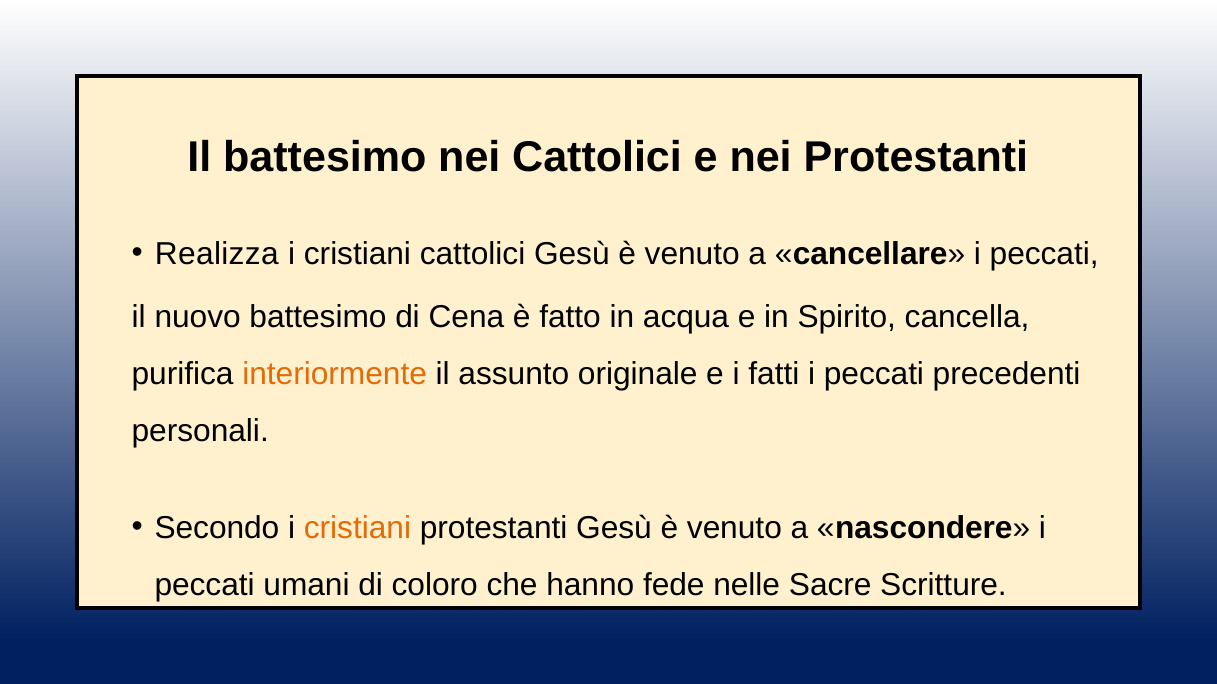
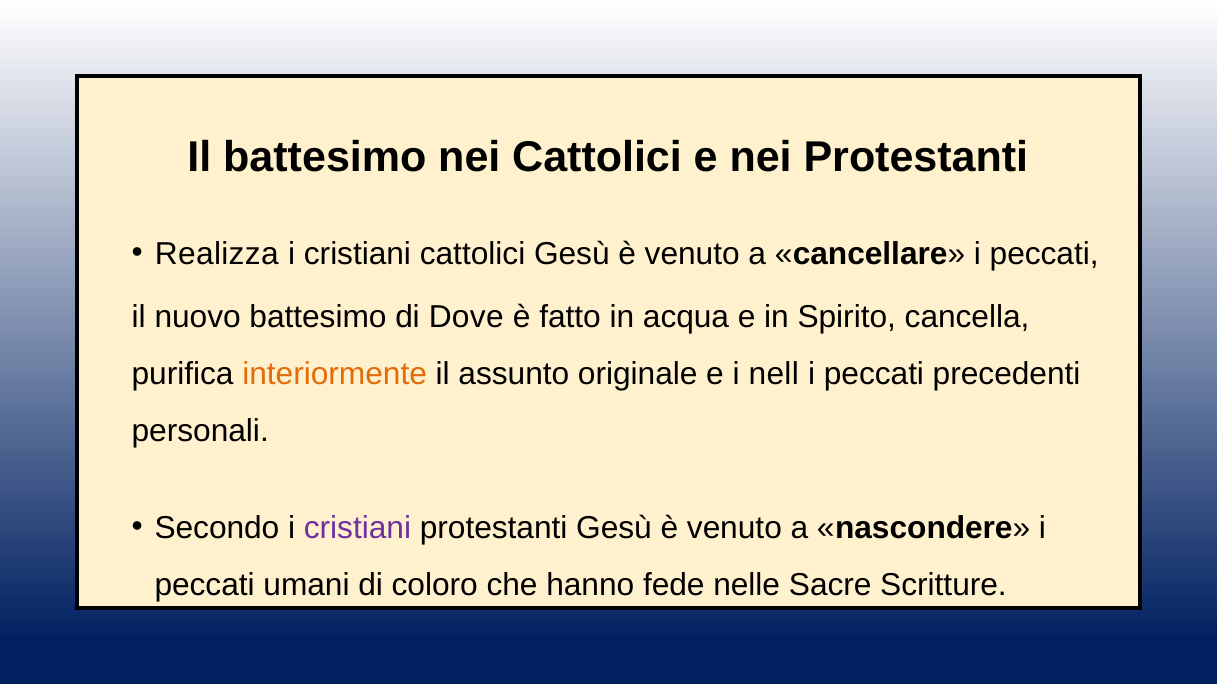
Cena: Cena -> Dove
fatti: fatti -> nell
cristiani at (357, 528) colour: orange -> purple
